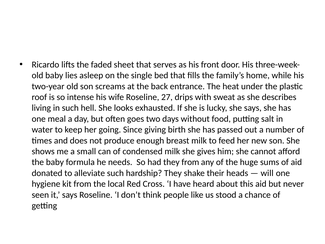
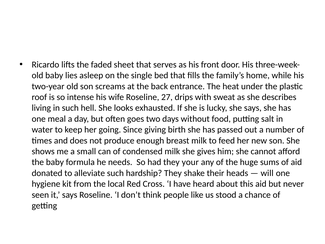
they from: from -> your
